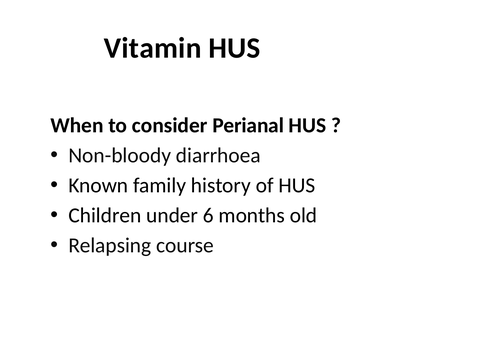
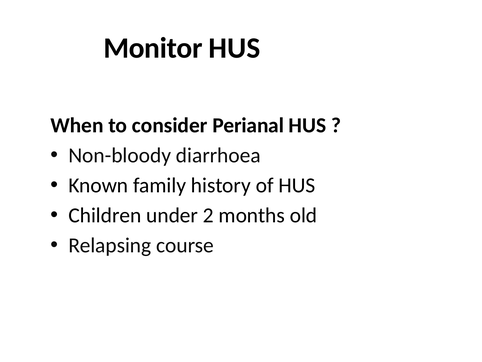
Vitamin: Vitamin -> Monitor
6: 6 -> 2
